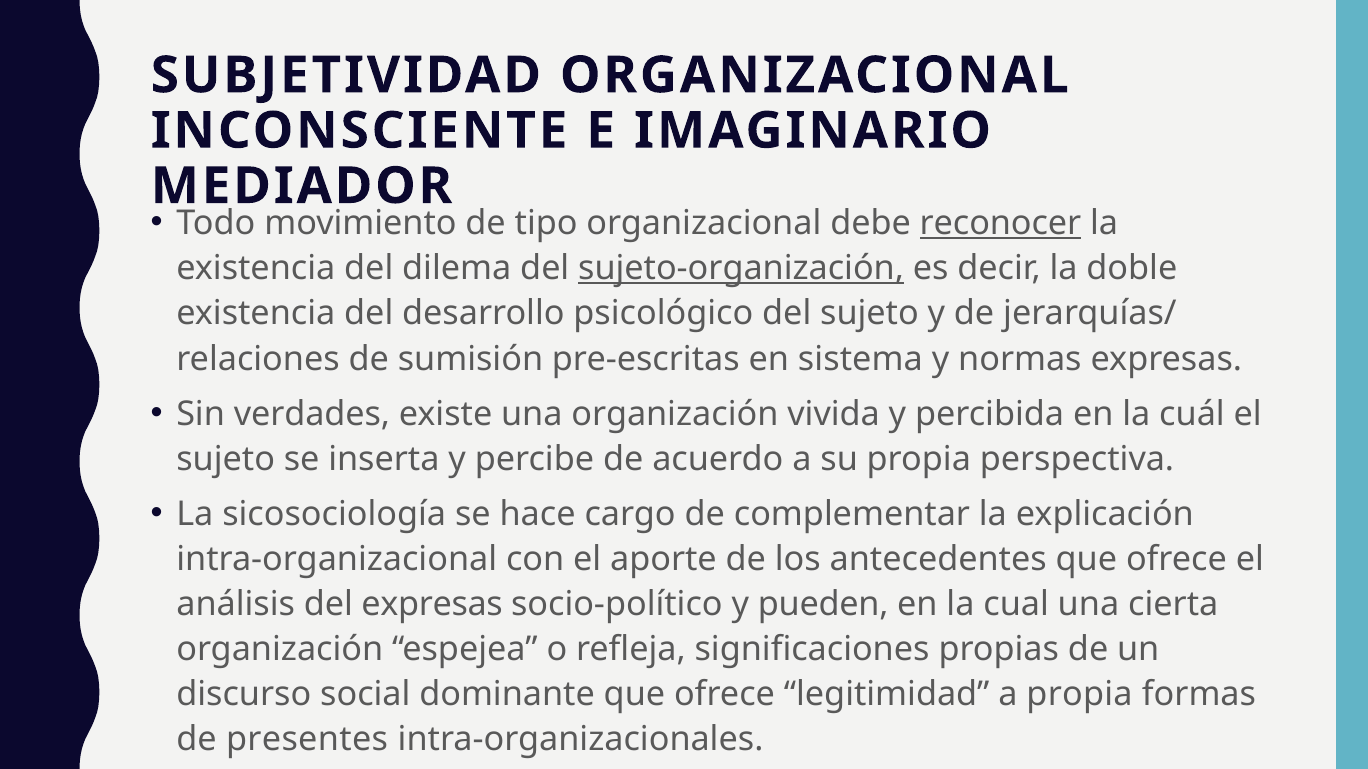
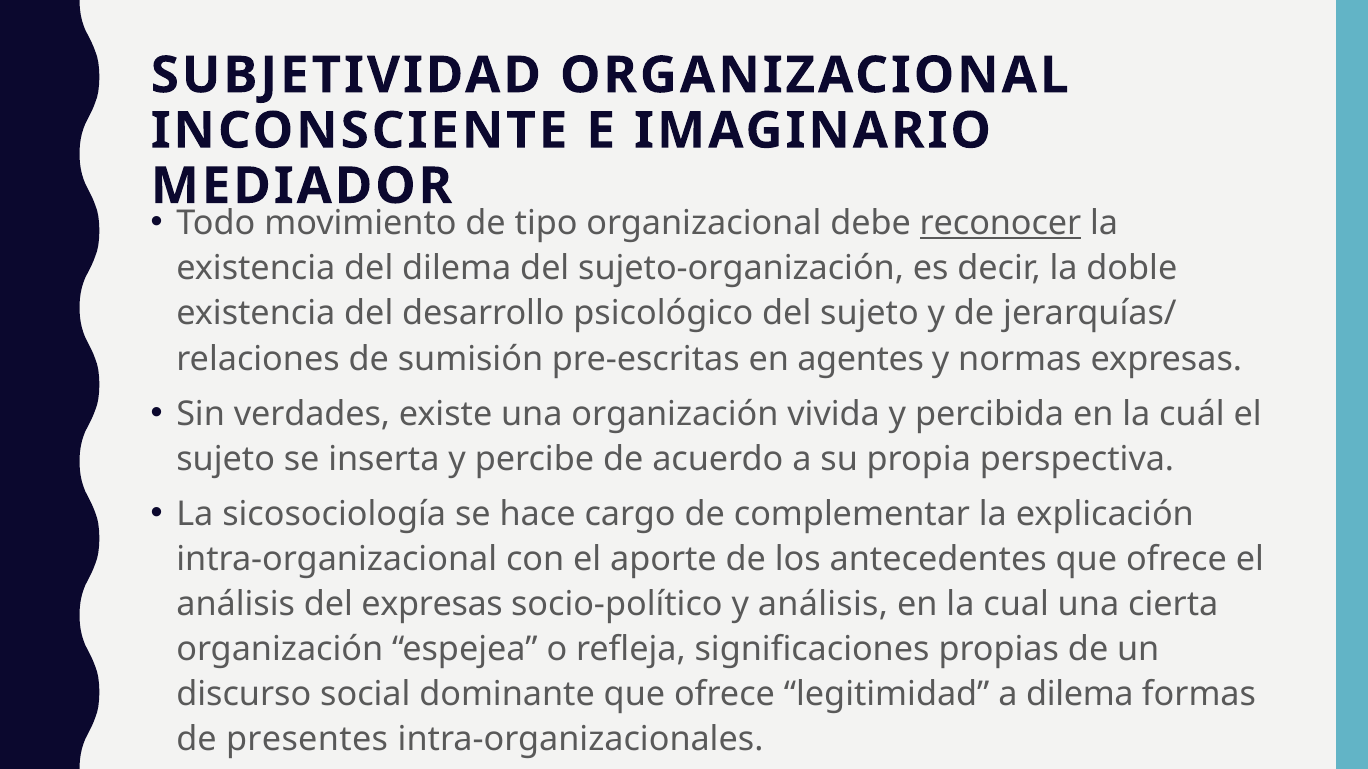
sujeto-organización underline: present -> none
sistema: sistema -> agentes
y pueden: pueden -> análisis
a propia: propia -> dilema
